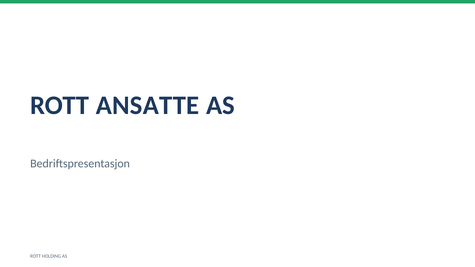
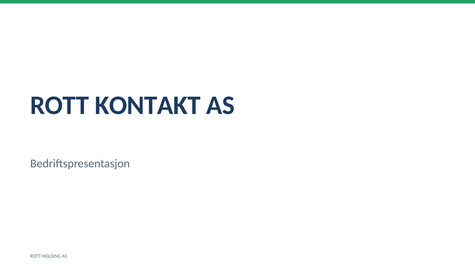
ANSATTE: ANSATTE -> KONTAKT
